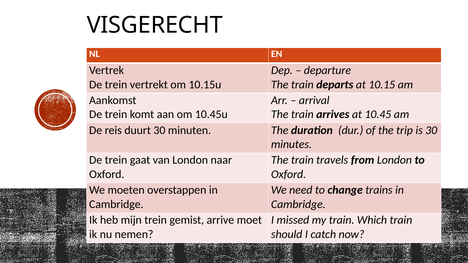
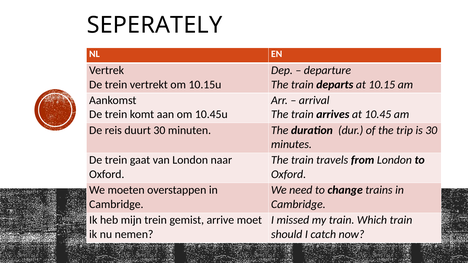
VISGERECHT: VISGERECHT -> SEPERATELY
